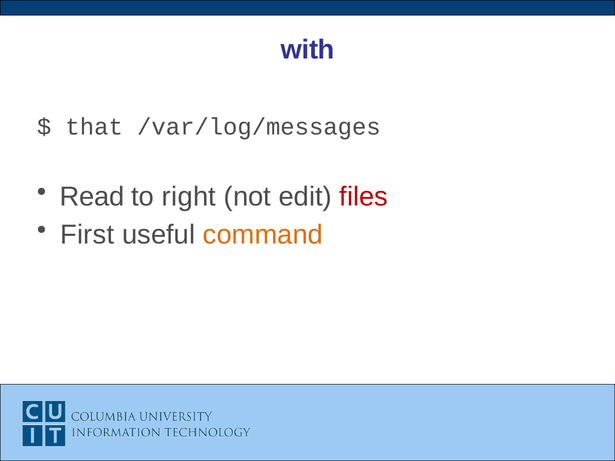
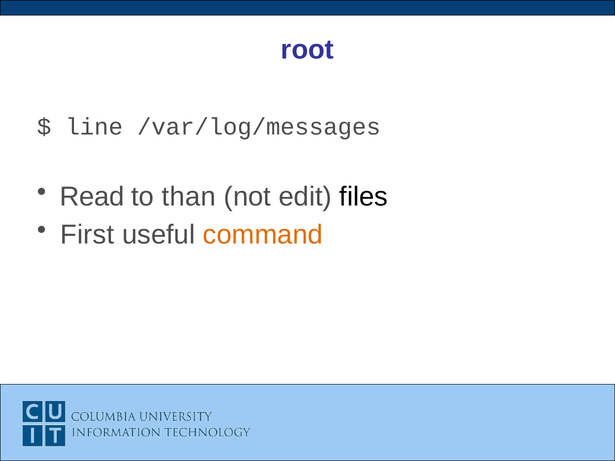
with: with -> root
that: that -> line
right: right -> than
files colour: red -> black
